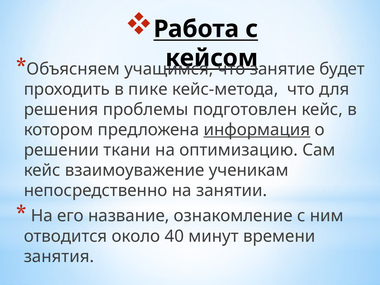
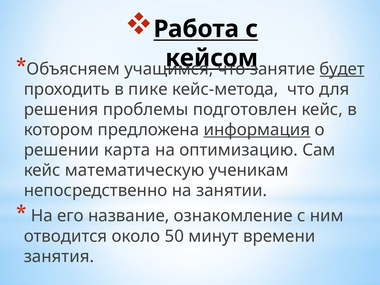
будет underline: none -> present
ткани: ткани -> карта
взаимоуважение: взаимоуважение -> математическую
40: 40 -> 50
